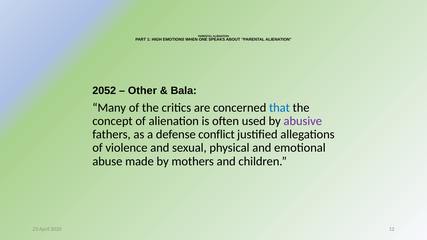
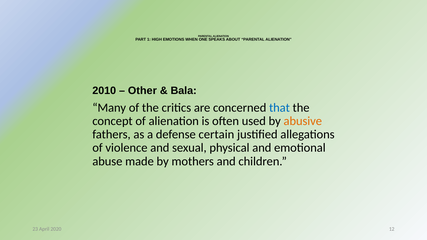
2052: 2052 -> 2010
abusive colour: purple -> orange
conflict: conflict -> certain
